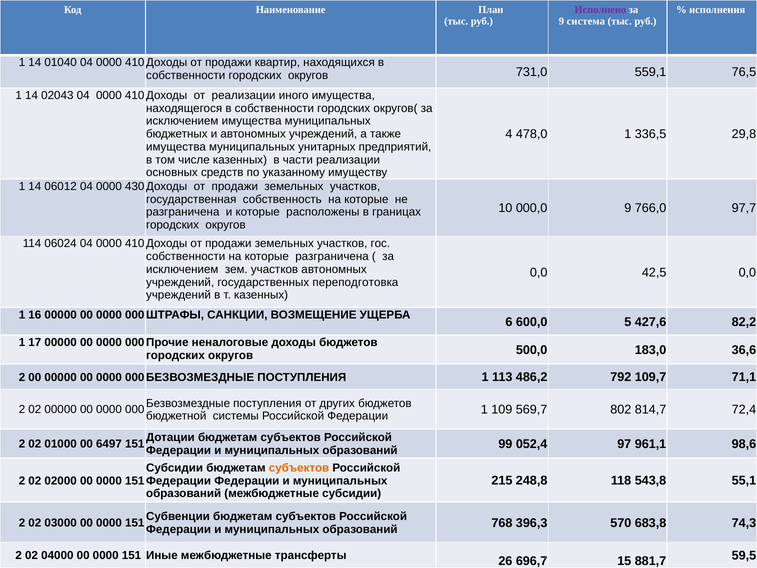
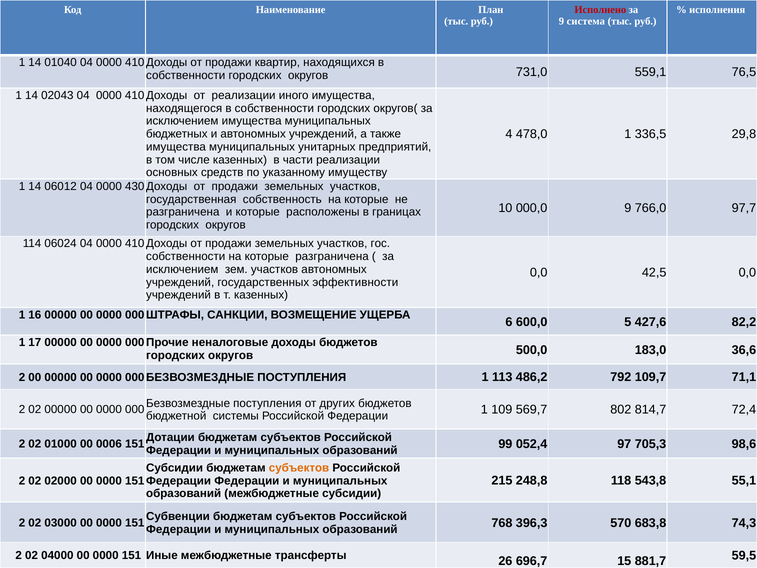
Исполнено colour: purple -> red
переподготовка: переподготовка -> эффективности
961,1: 961,1 -> 705,3
6497: 6497 -> 0006
